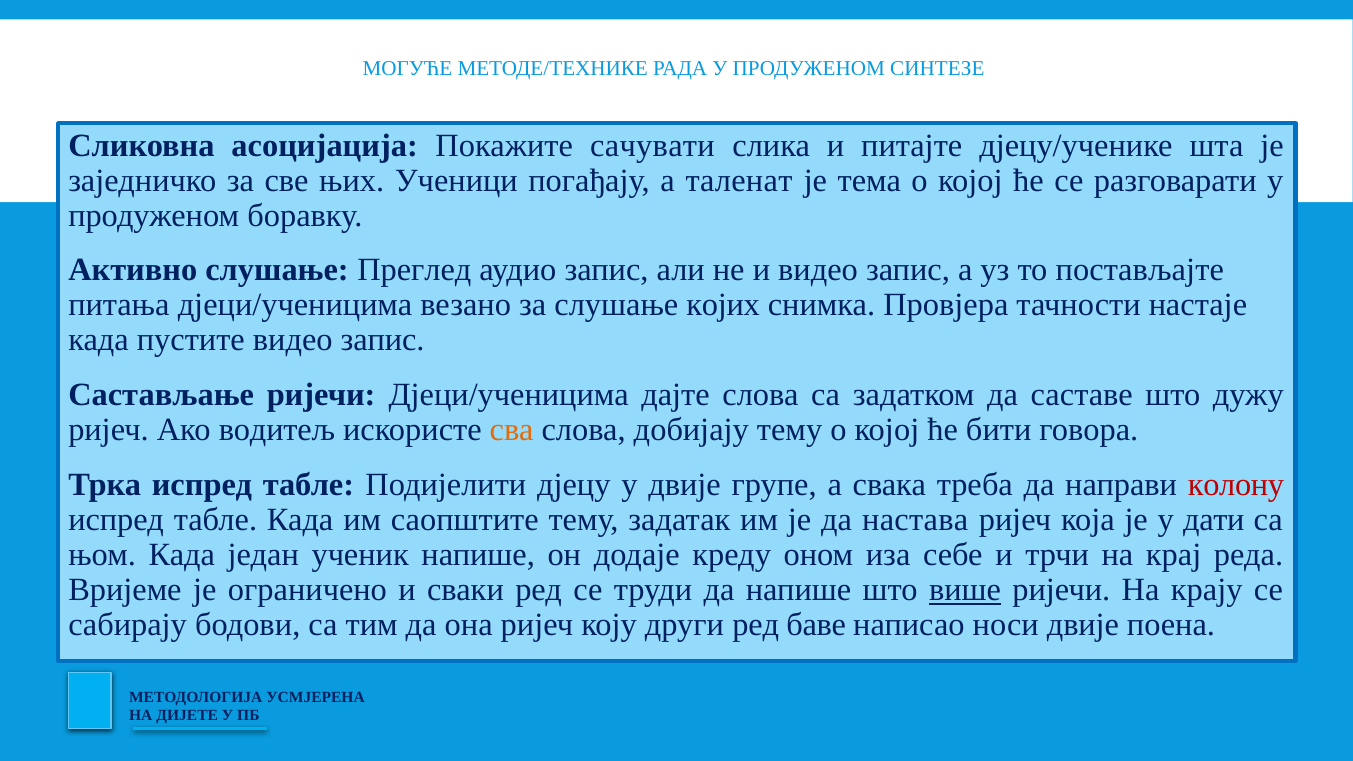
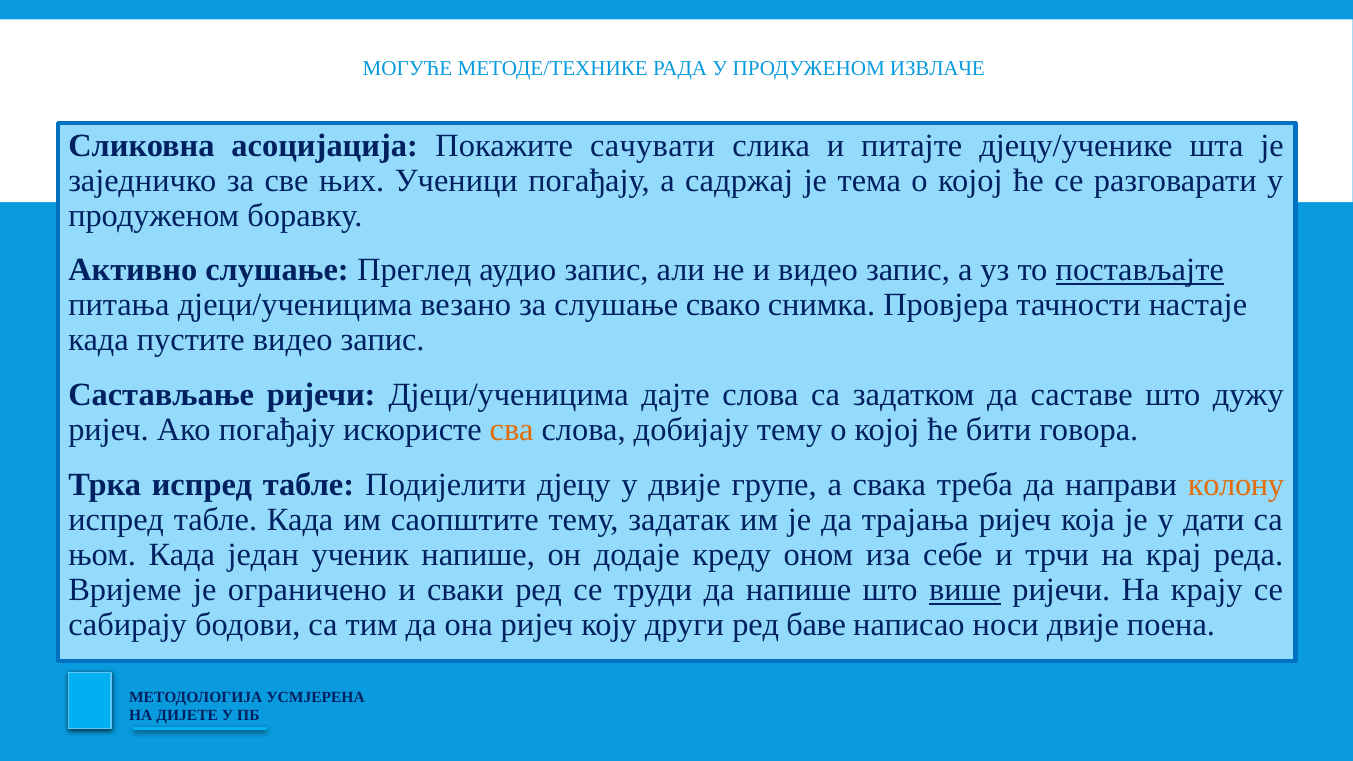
СИНТЕЗЕ: СИНТЕЗЕ -> ИЗВЛАЧЕ
таленат: таленат -> садржај
постављајте underline: none -> present
којих: којих -> свако
Ако водитељ: водитељ -> погађају
колону colour: red -> orange
настава: настава -> трајања
